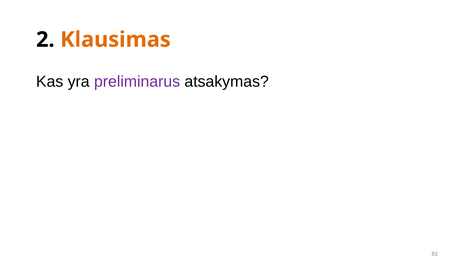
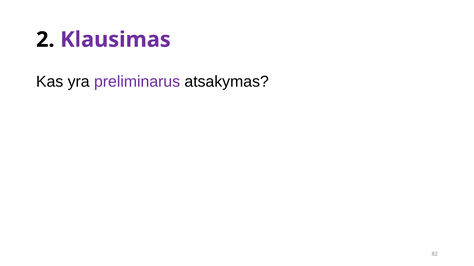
Klausimas colour: orange -> purple
